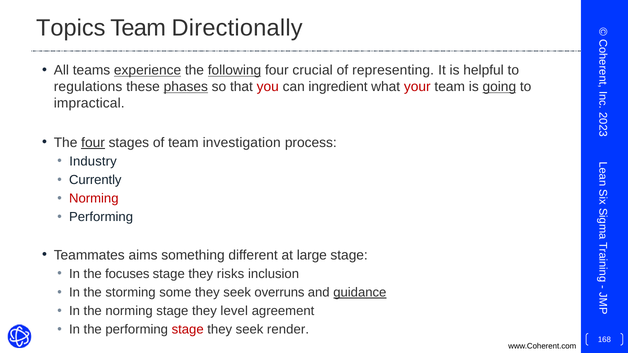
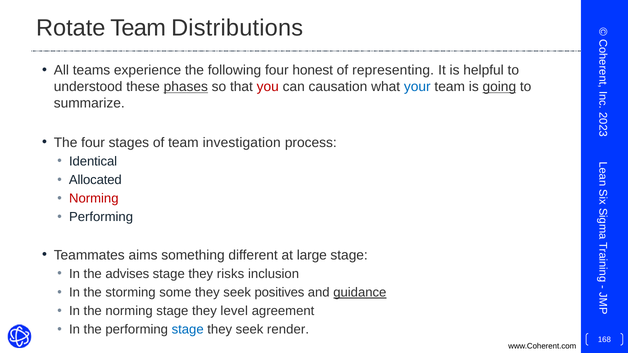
Topics: Topics -> Rotate
Directionally: Directionally -> Distributions
experience underline: present -> none
following underline: present -> none
crucial: crucial -> honest
regulations: regulations -> understood
ingredient: ingredient -> causation
your colour: red -> blue
impractical: impractical -> summarize
four at (93, 143) underline: present -> none
Industry: Industry -> Identical
Currently: Currently -> Allocated
focuses: focuses -> advises
overruns: overruns -> positives
stage at (188, 330) colour: red -> blue
